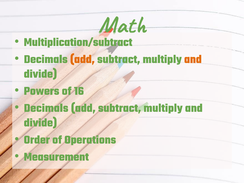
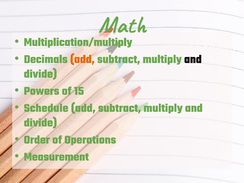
Multiplication/subtract: Multiplication/subtract -> Multiplication/multiply
and at (193, 59) colour: orange -> black
16: 16 -> 15
Decimals at (46, 108): Decimals -> Schedule
